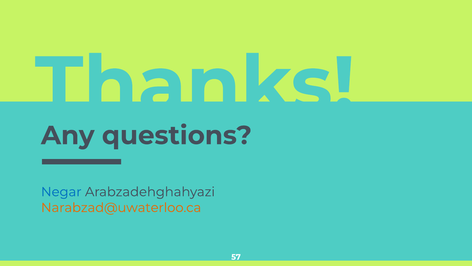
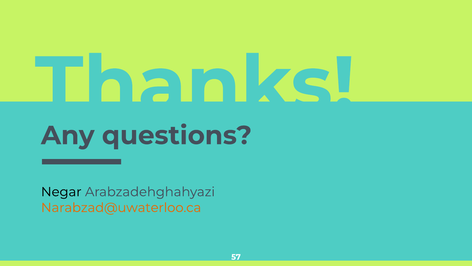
Negar colour: blue -> black
